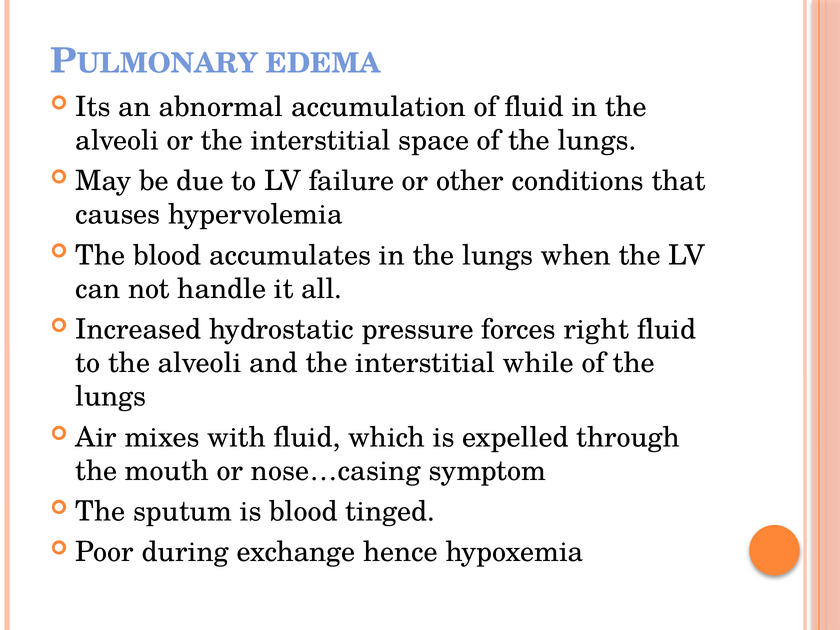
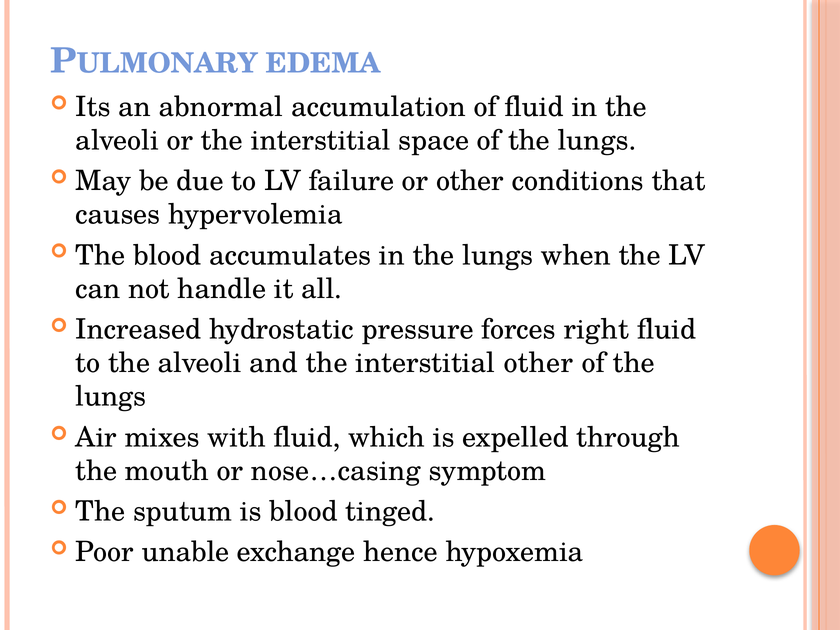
interstitial while: while -> other
during: during -> unable
